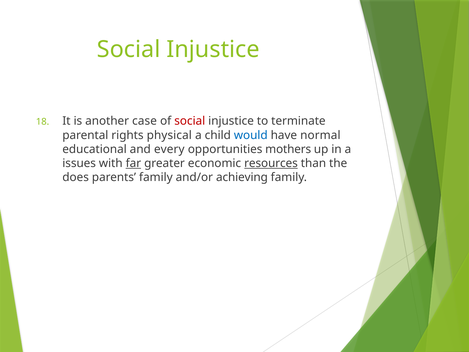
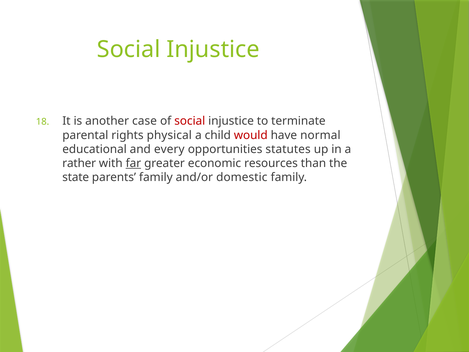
would colour: blue -> red
mothers: mothers -> statutes
issues: issues -> rather
resources underline: present -> none
does: does -> state
achieving: achieving -> domestic
